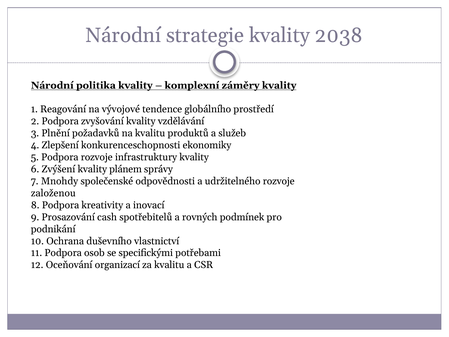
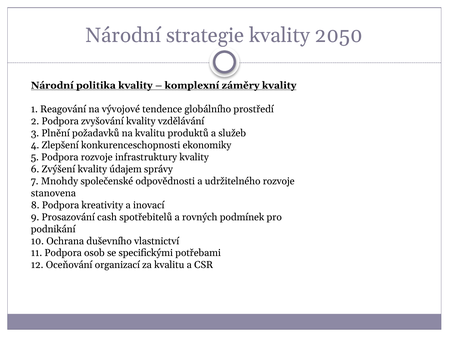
2038: 2038 -> 2050
plánem: plánem -> údajem
založenou: založenou -> stanovena
